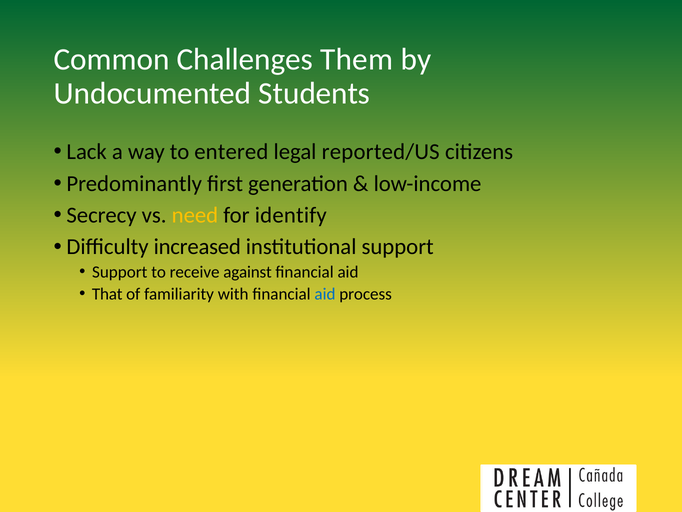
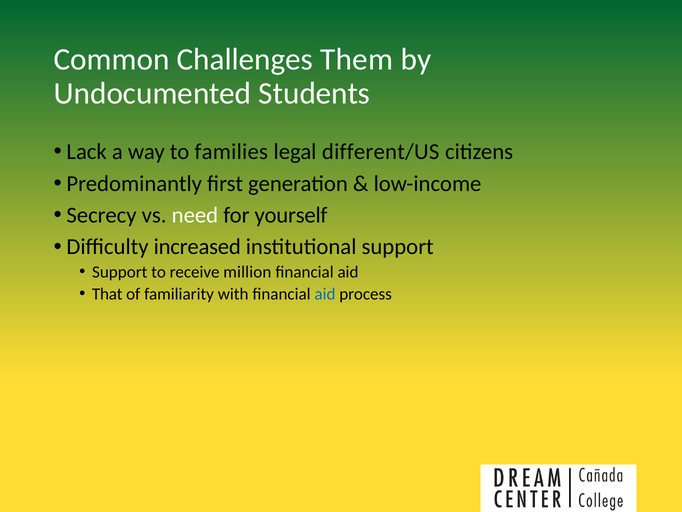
entered: entered -> families
reported/US: reported/US -> different/US
need colour: yellow -> white
identify: identify -> yourself
against: against -> million
